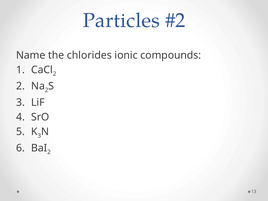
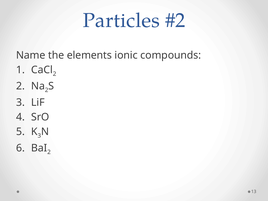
chlorides: chlorides -> elements
